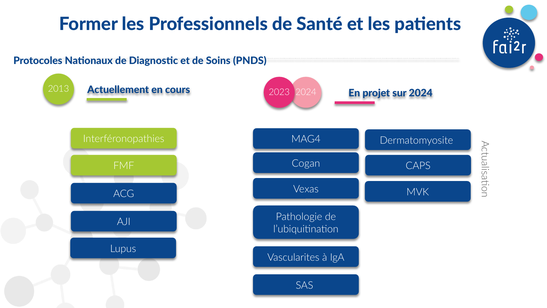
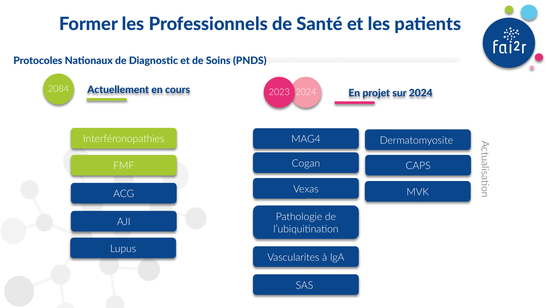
2013: 2013 -> 2084
